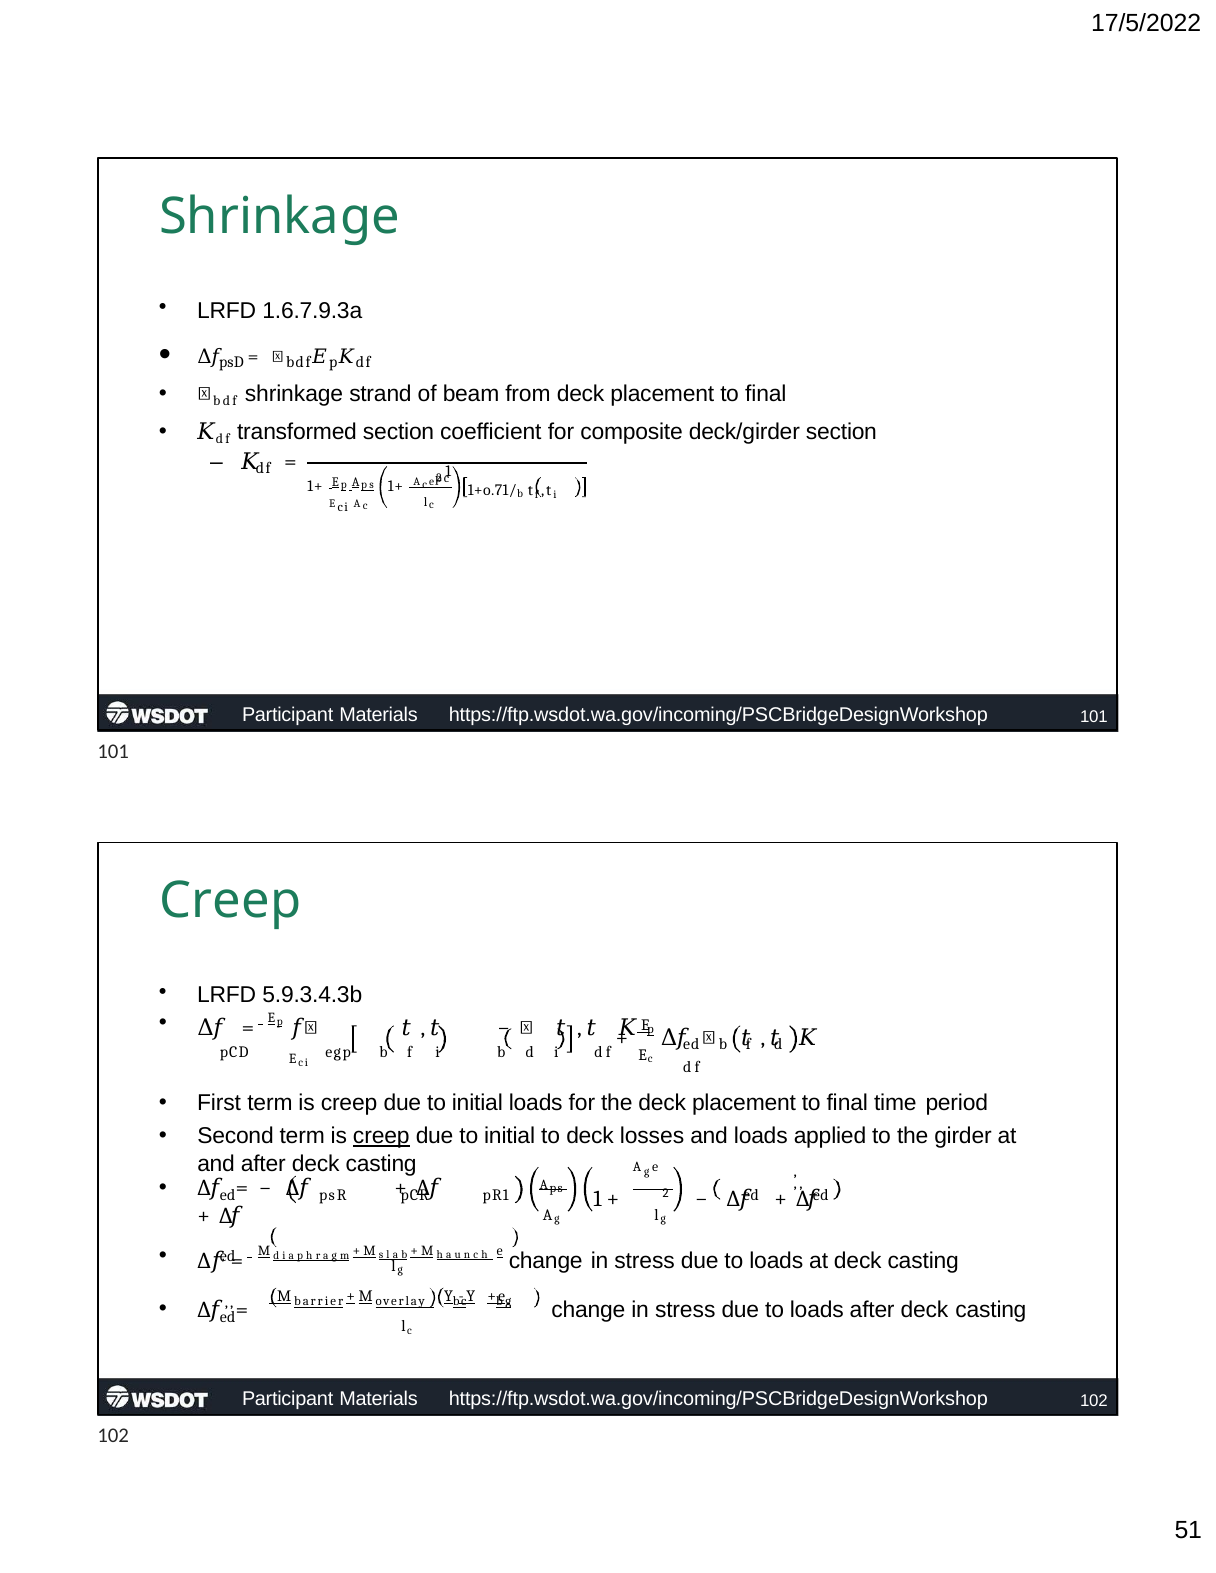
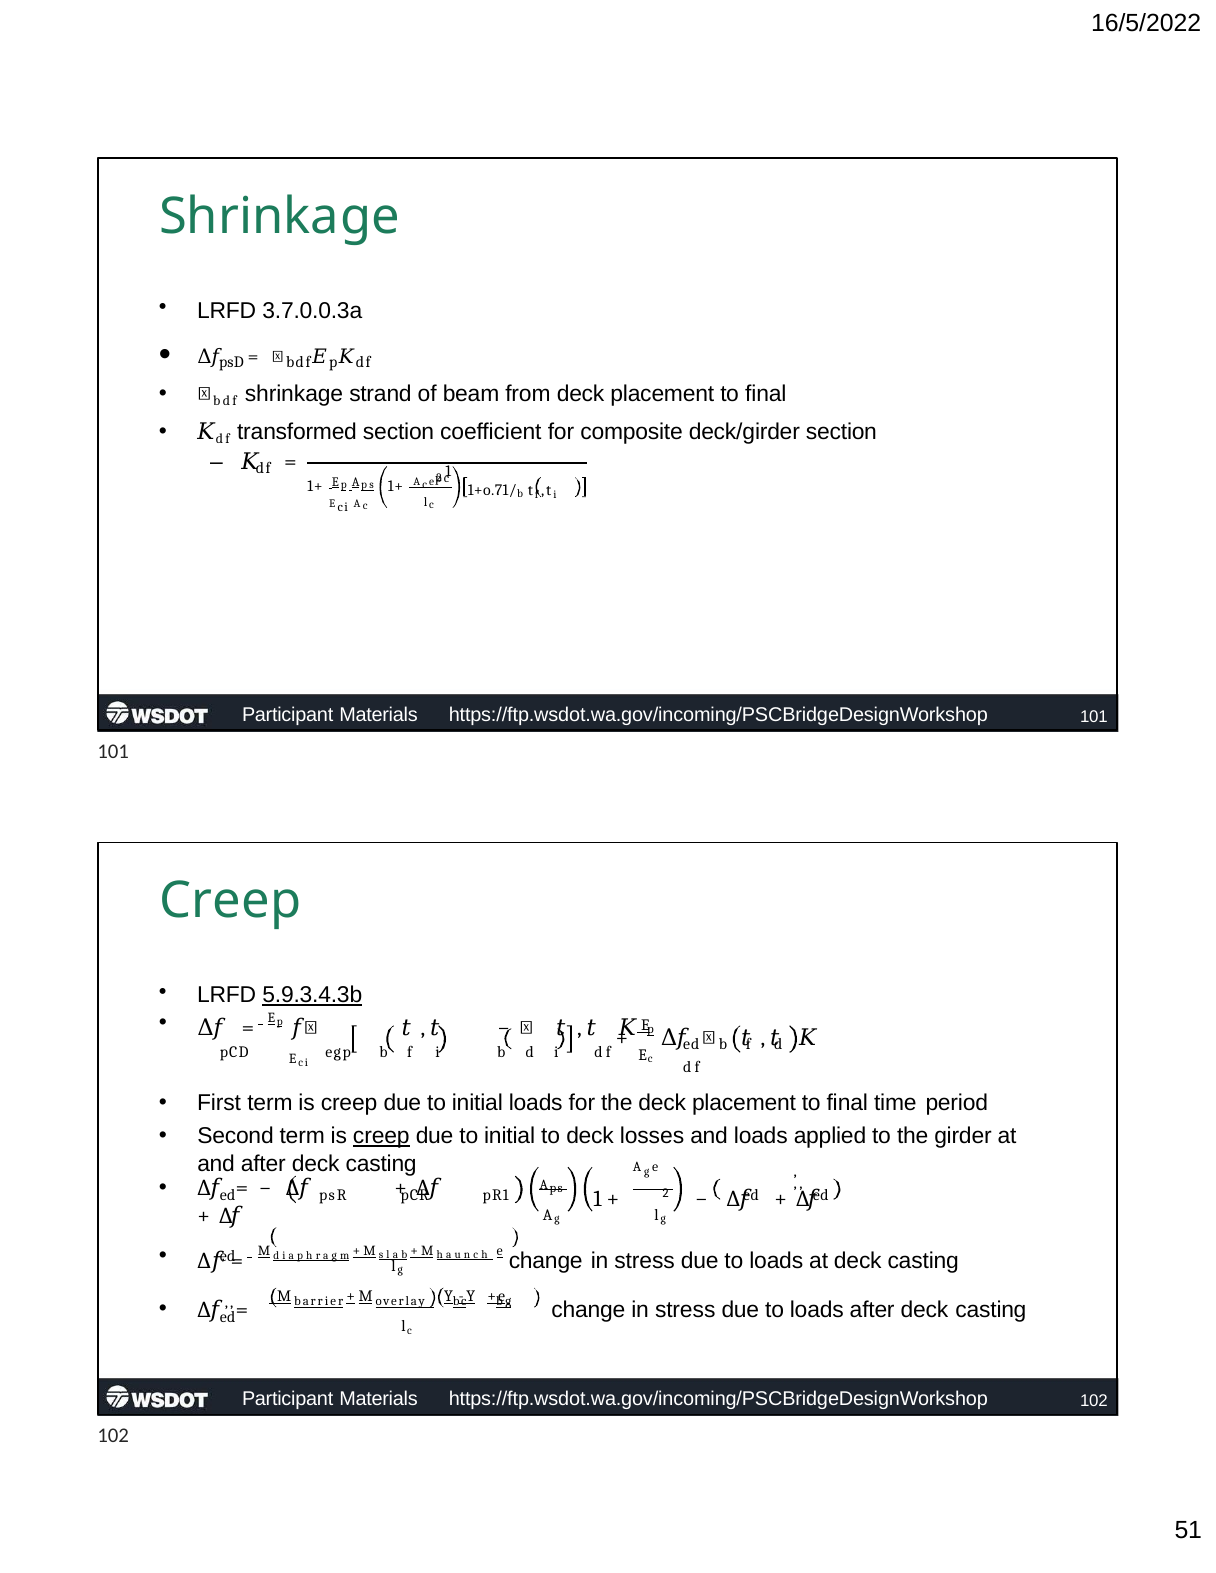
17/5/2022: 17/5/2022 -> 16/5/2022
1.6.7.9.3a: 1.6.7.9.3a -> 3.7.0.0.3a
5.9.3.4.3b underline: none -> present
